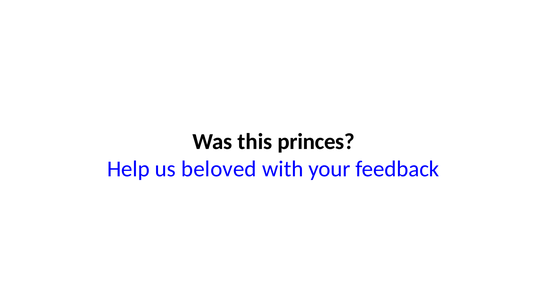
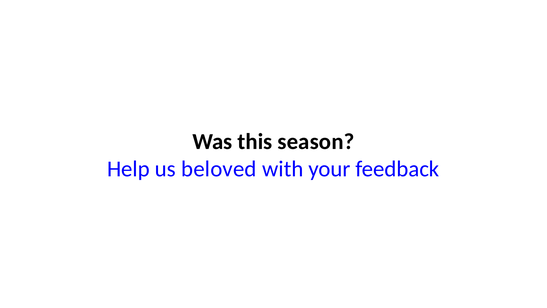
princes: princes -> season
